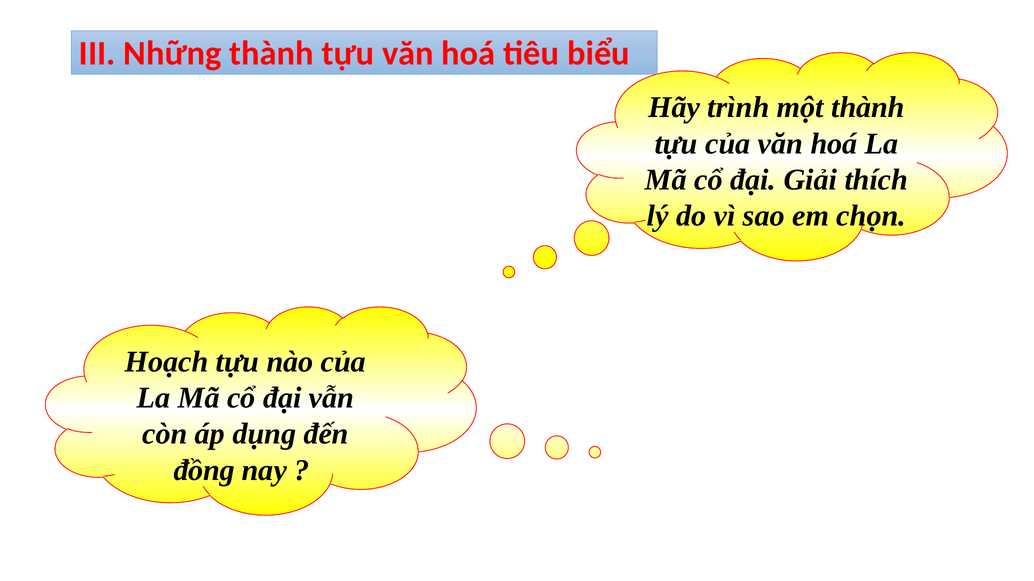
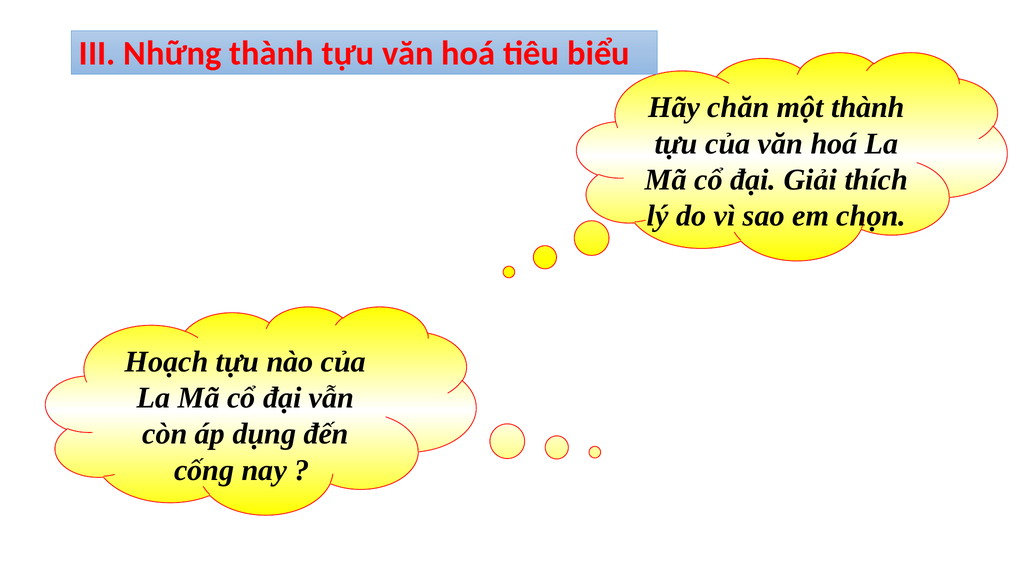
trình: trình -> chăn
đồng: đồng -> cống
